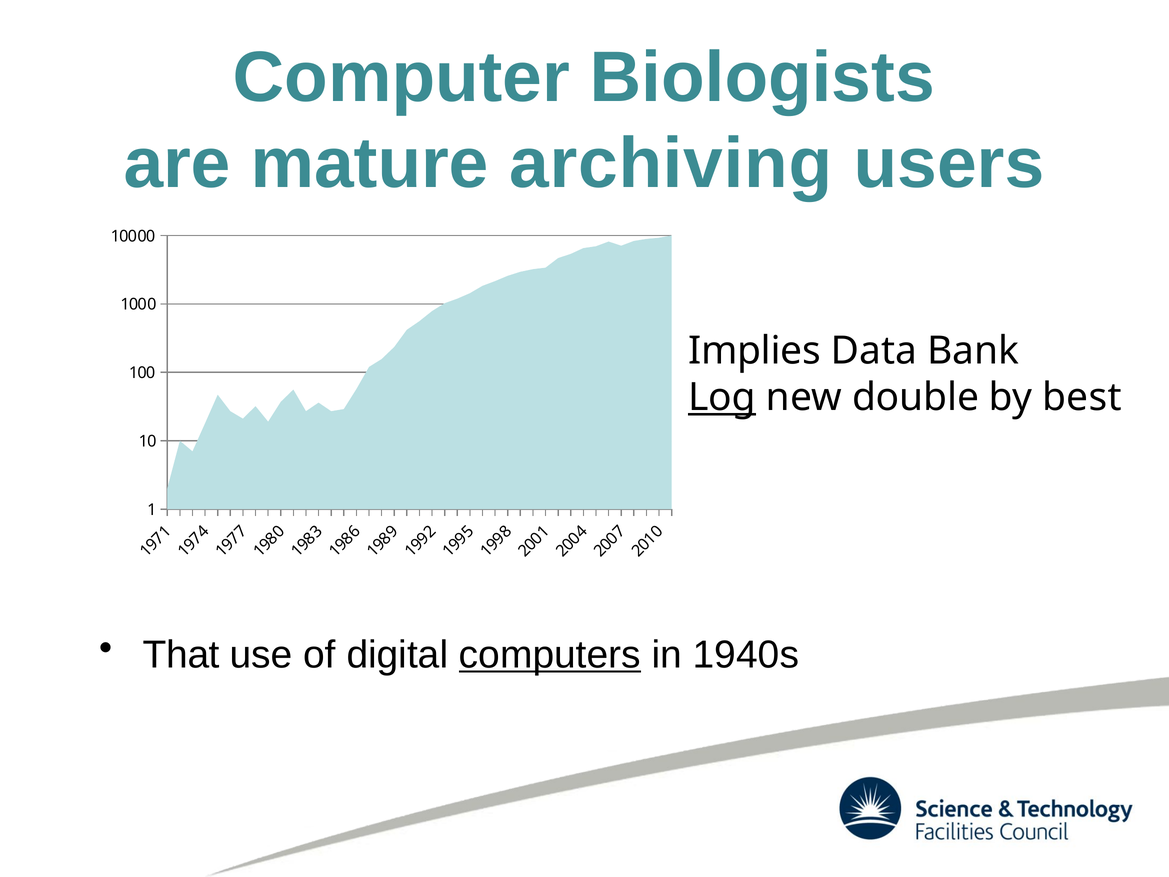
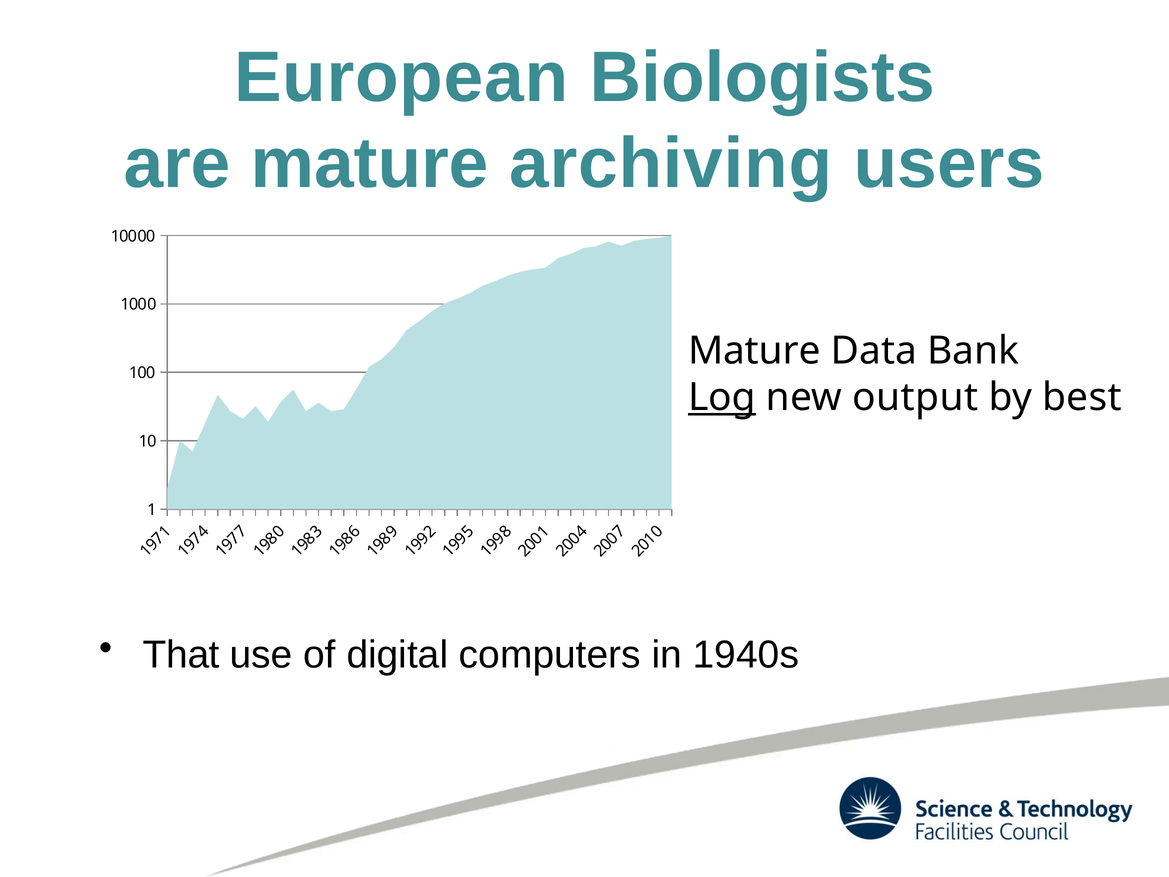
Computer: Computer -> European
Implies at (754, 351): Implies -> Mature
double: double -> output
computers underline: present -> none
